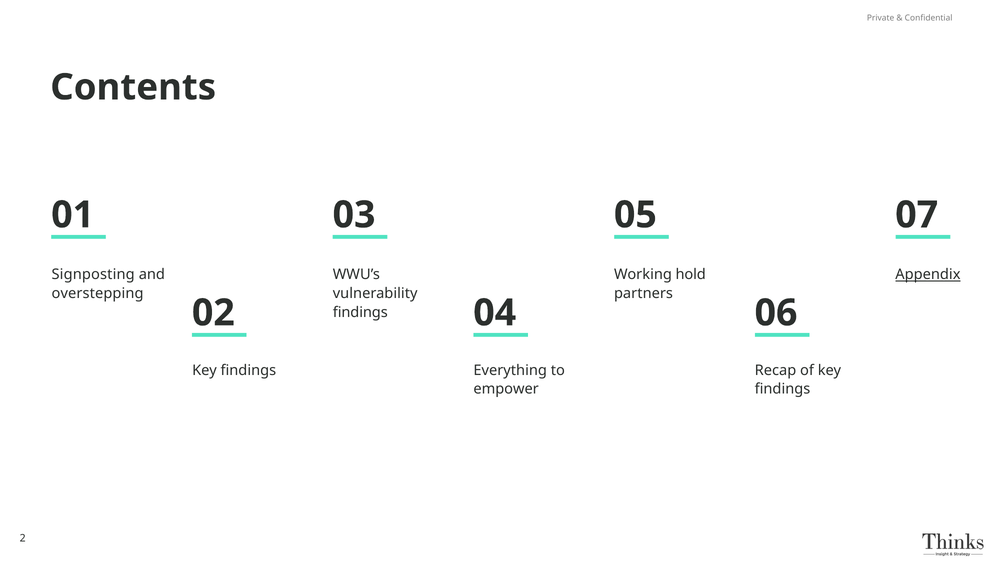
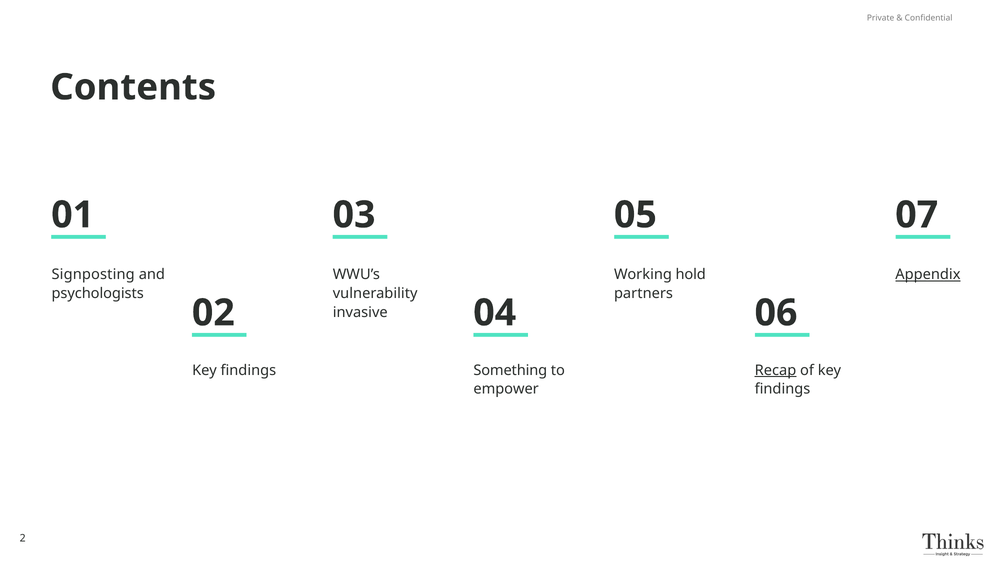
overstepping: overstepping -> psychologists
findings at (360, 312): findings -> invasive
Everything: Everything -> Something
Recap underline: none -> present
